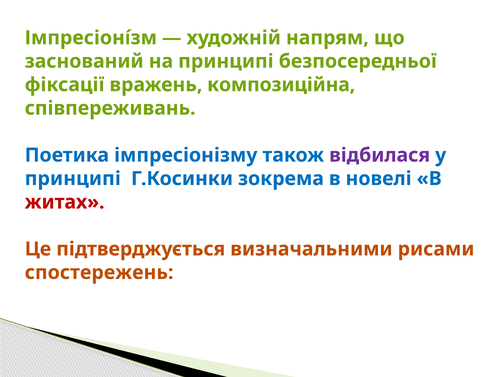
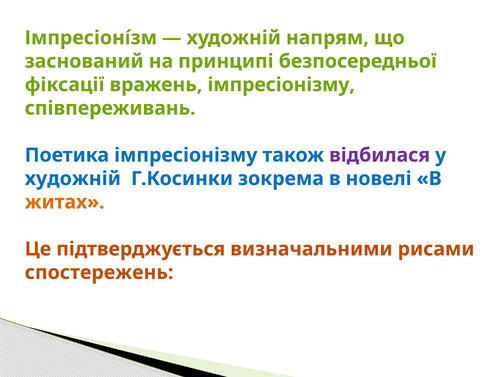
вражень композиційна: композиційна -> імпресіонізму
принципі at (73, 178): принципі -> художній
житах colour: red -> orange
